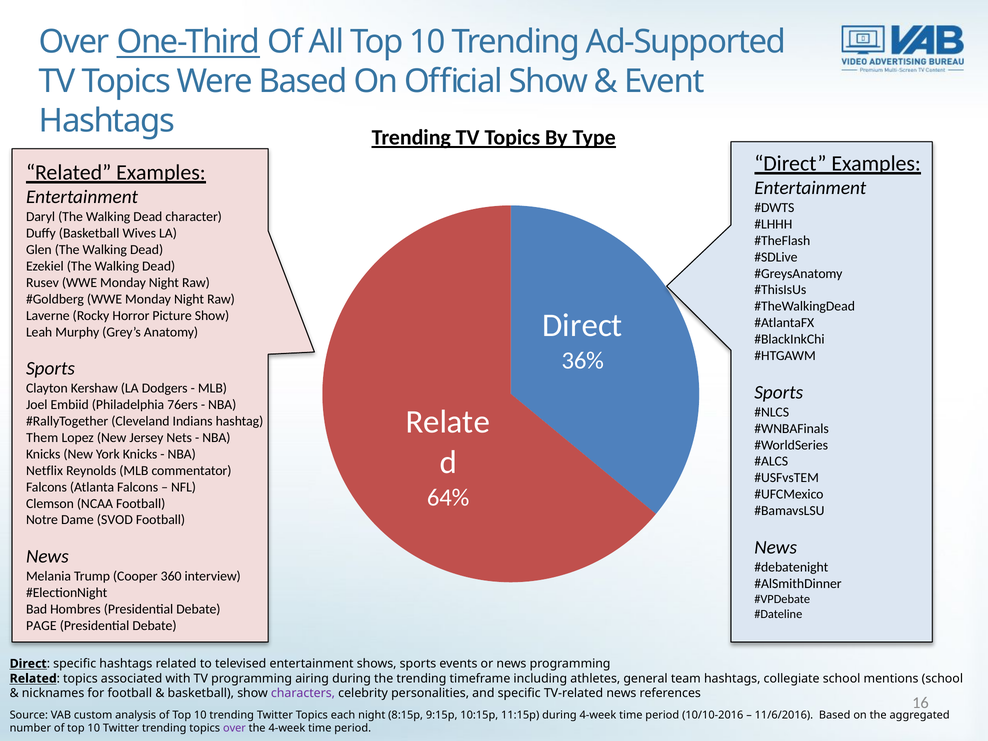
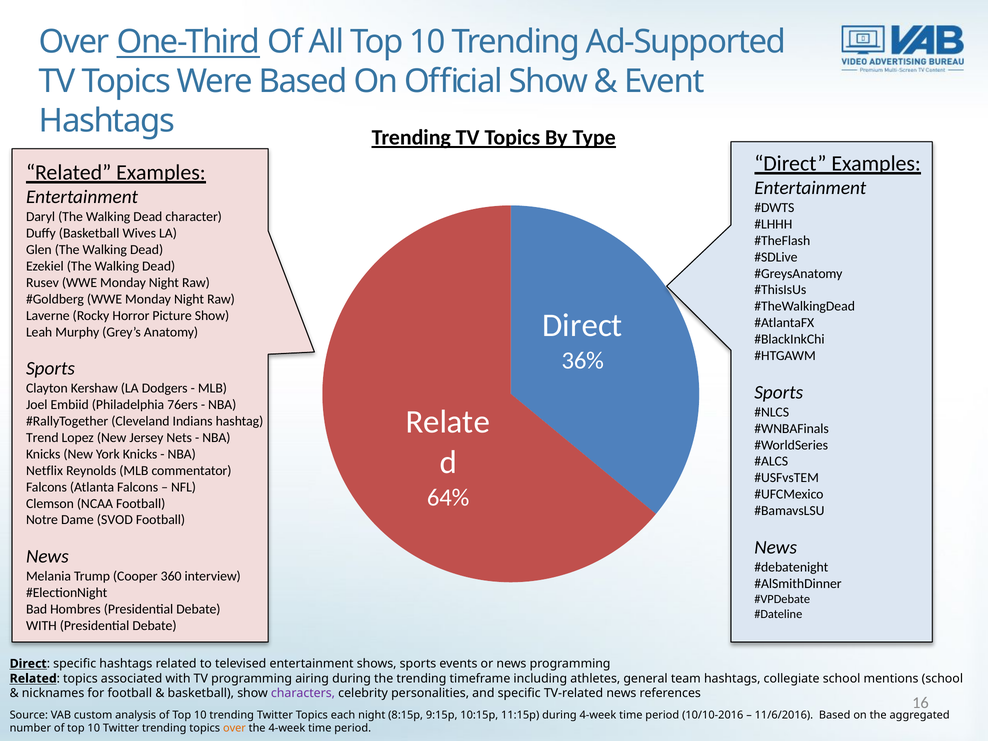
Them: Them -> Trend
PAGE at (41, 625): PAGE -> WITH
over at (234, 728) colour: purple -> orange
